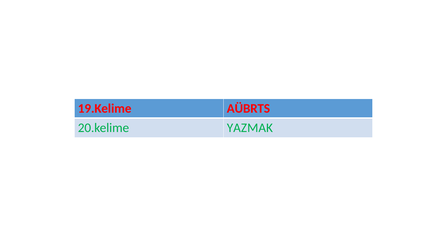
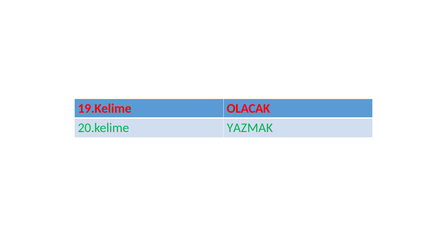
AÜBRTS: AÜBRTS -> OLACAK
